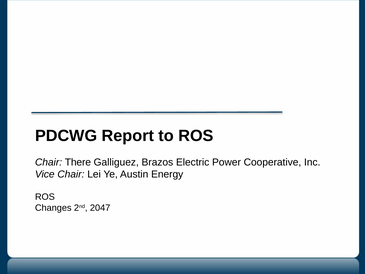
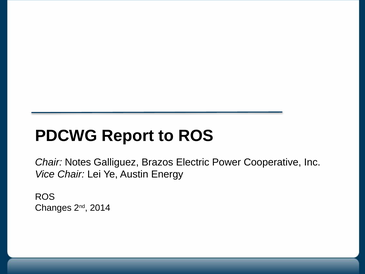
There: There -> Notes
2047: 2047 -> 2014
